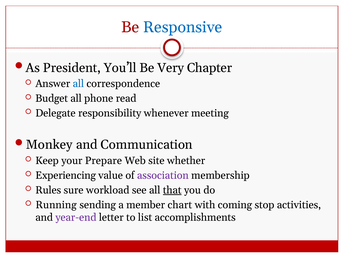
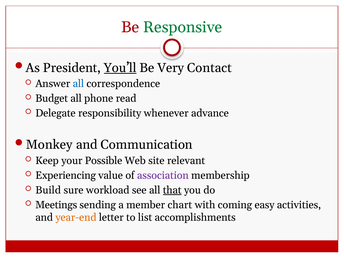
Responsive colour: blue -> green
You’ll underline: none -> present
Chapter: Chapter -> Contact
meeting: meeting -> advance
Prepare: Prepare -> Possible
whether: whether -> relevant
Rules: Rules -> Build
Running: Running -> Meetings
stop: stop -> easy
year-end colour: purple -> orange
